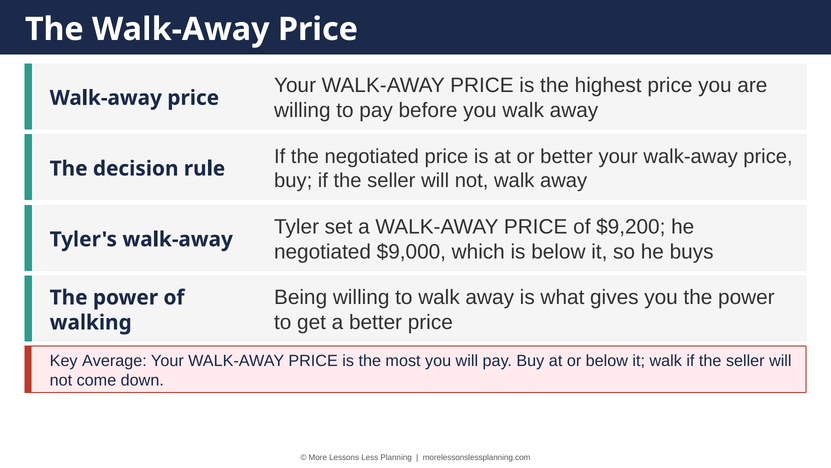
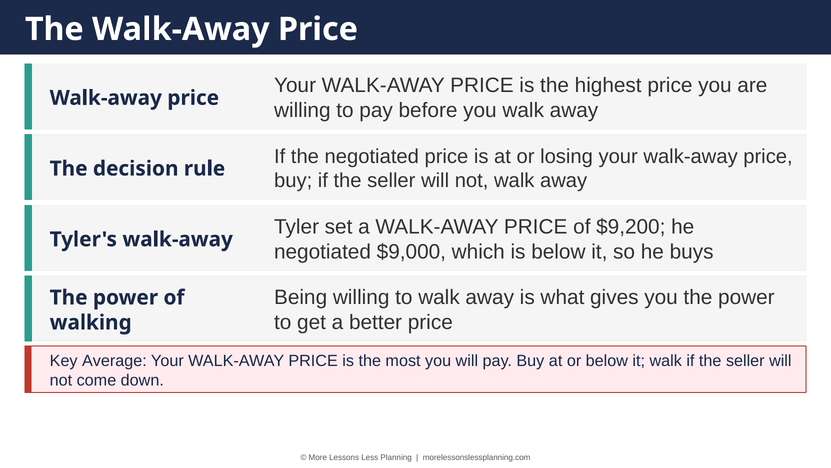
or better: better -> losing
